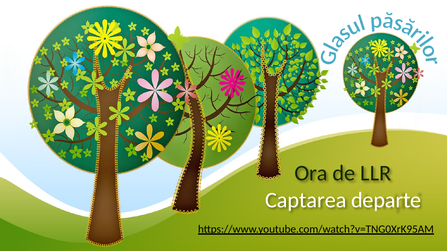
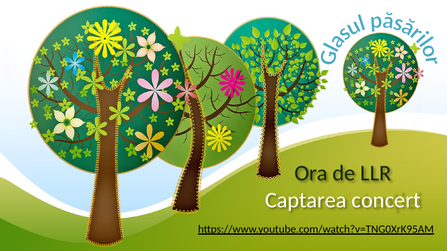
departe: departe -> concert
